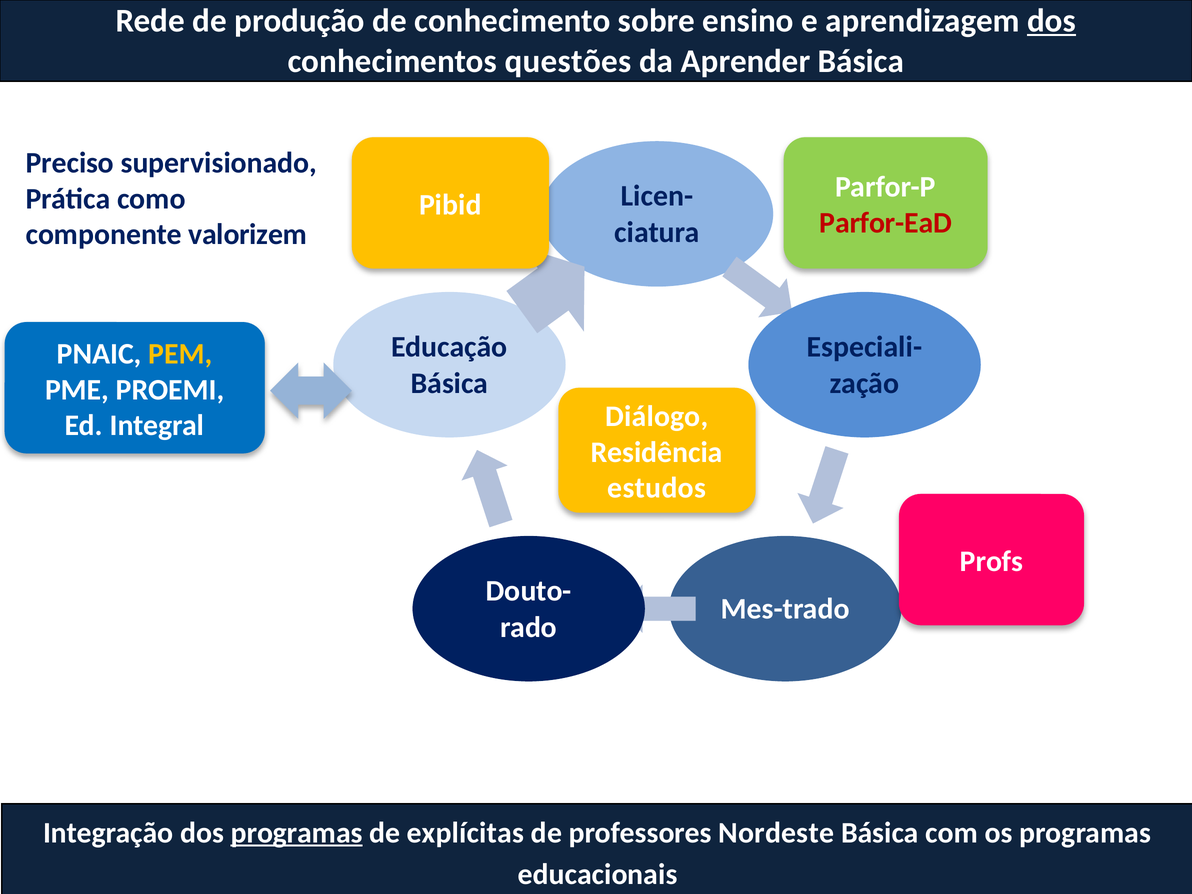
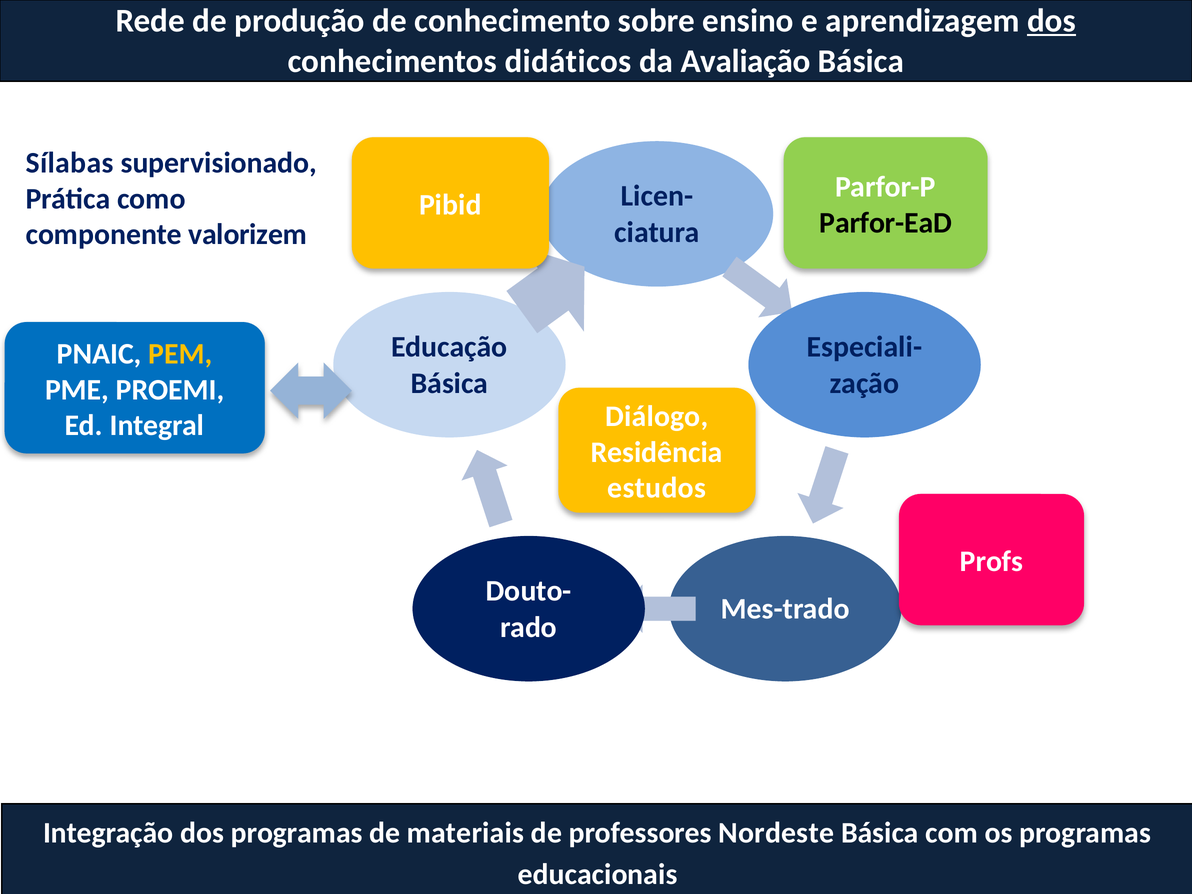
questões: questões -> didáticos
Aprender: Aprender -> Avaliação
Preciso: Preciso -> Sílabas
Parfor-EaD colour: red -> black
programas at (297, 833) underline: present -> none
explícitas: explícitas -> materiais
